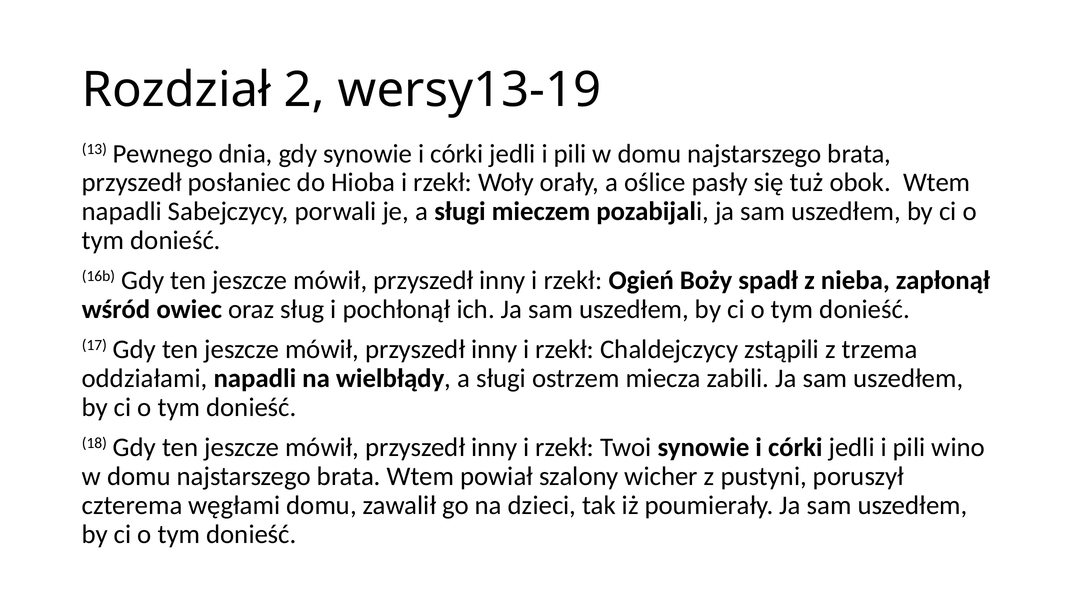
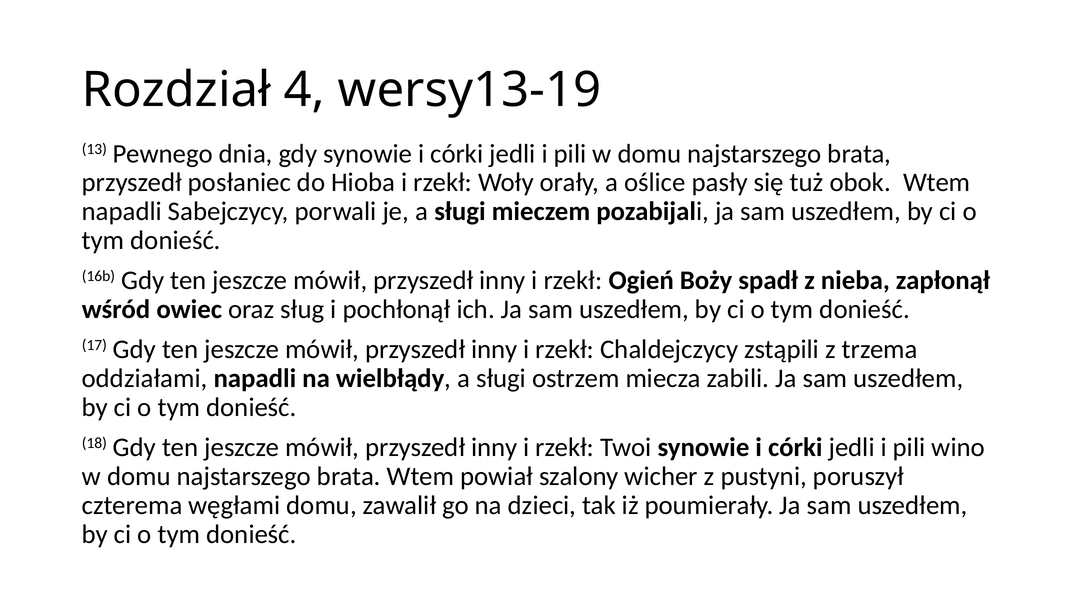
2: 2 -> 4
